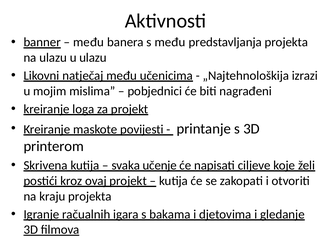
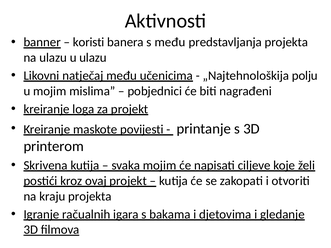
među at (89, 42): među -> koristi
izrazi: izrazi -> polju
svaka učenje: učenje -> mojim
